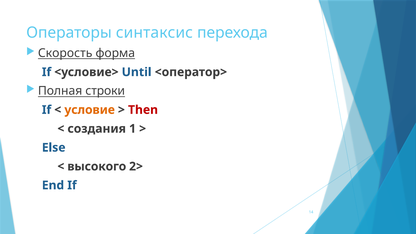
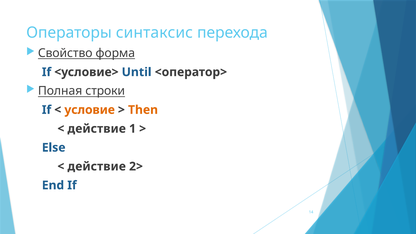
Скорость: Скорость -> Свойство
Then colour: red -> orange
создания at (97, 129): создания -> действие
высокого at (97, 166): высокого -> действие
